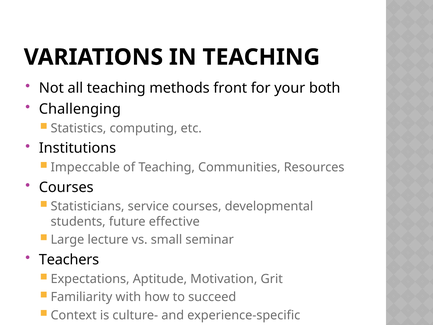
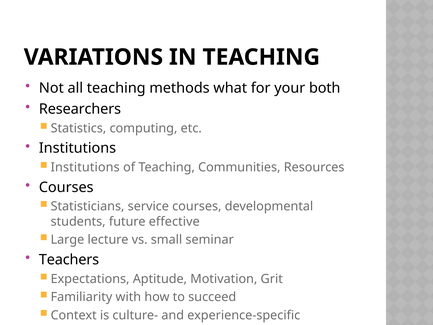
front: front -> what
Challenging: Challenging -> Researchers
Impeccable at (85, 167): Impeccable -> Institutions
